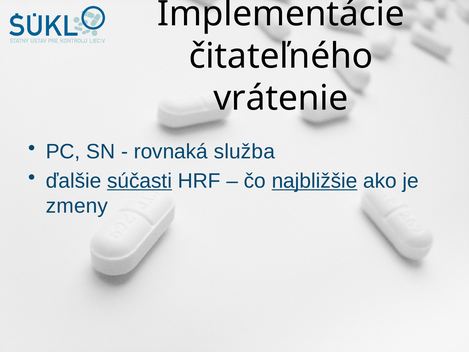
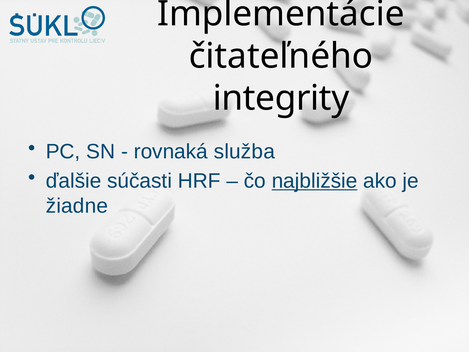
vrátenie: vrátenie -> integrity
súčasti underline: present -> none
zmeny: zmeny -> žiadne
